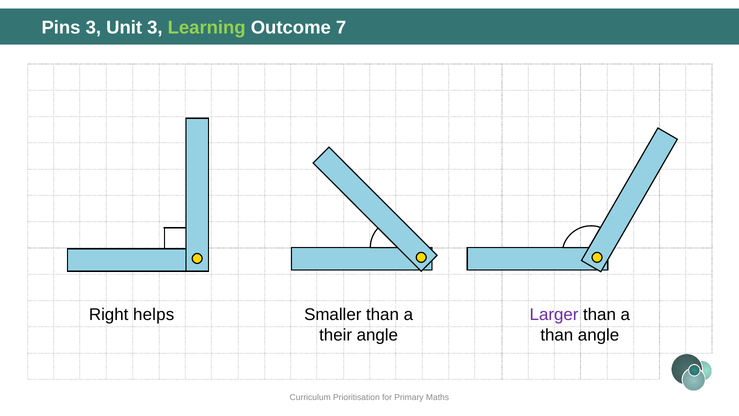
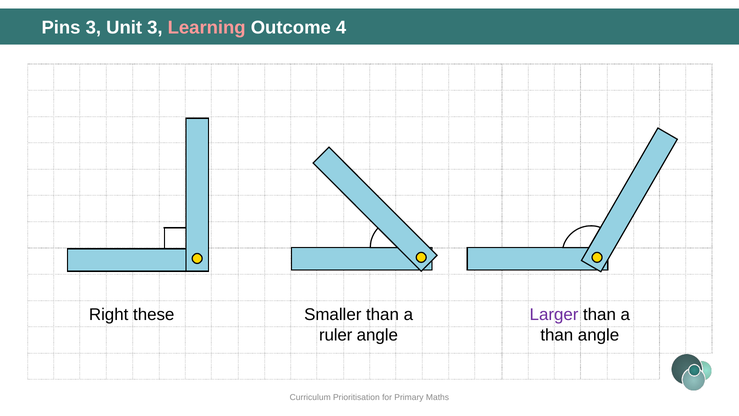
Learning colour: light green -> pink
7: 7 -> 4
helps: helps -> these
their: their -> ruler
